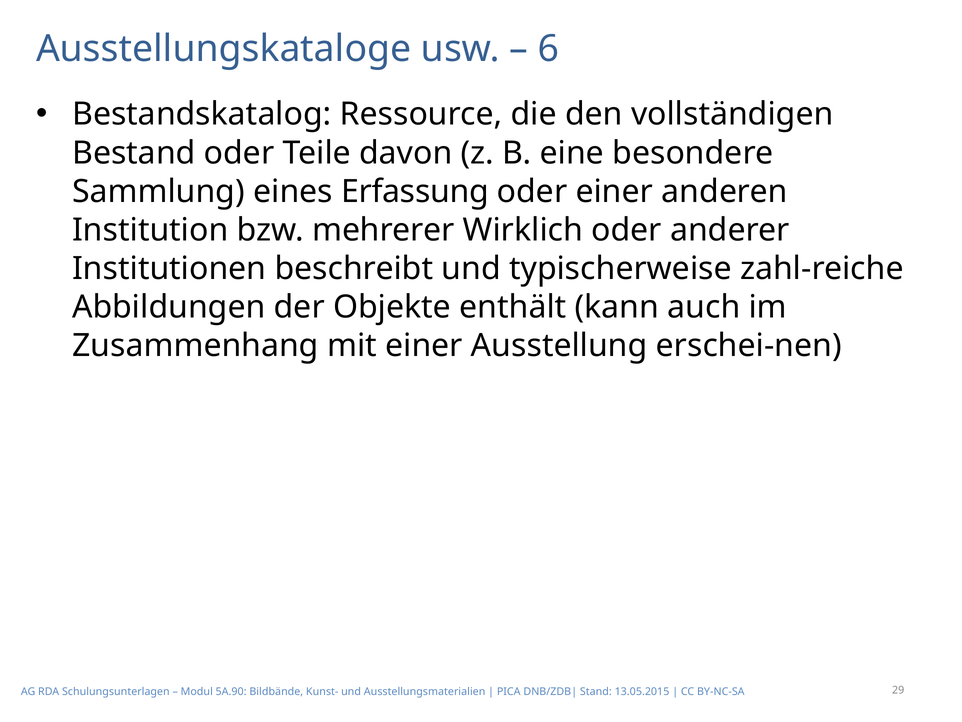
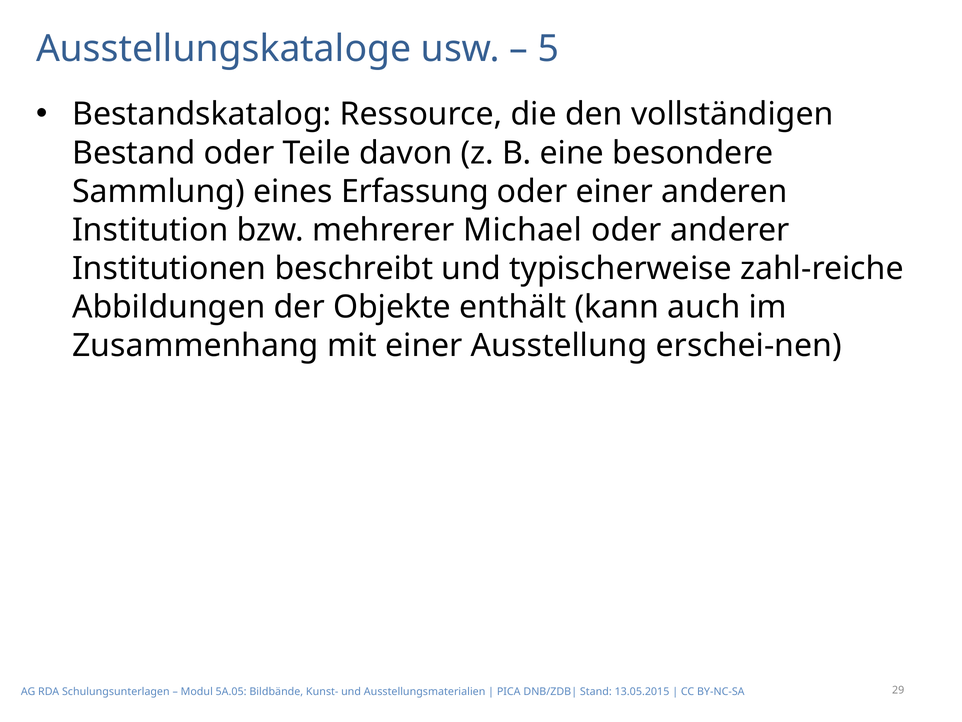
6: 6 -> 5
Wirklich: Wirklich -> Michael
5A.90: 5A.90 -> 5A.05
